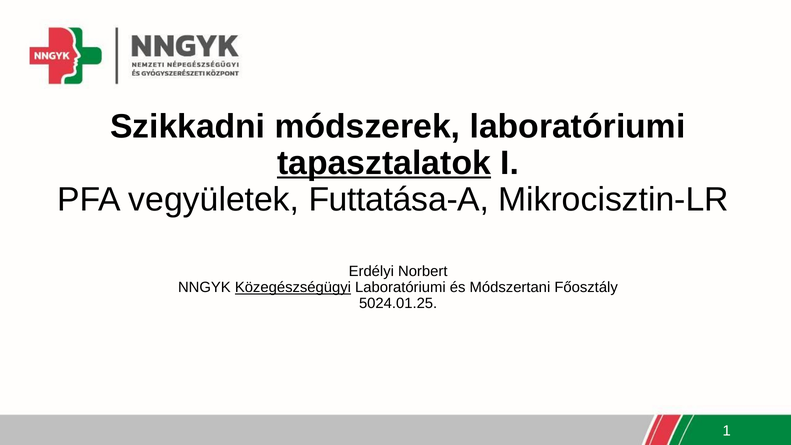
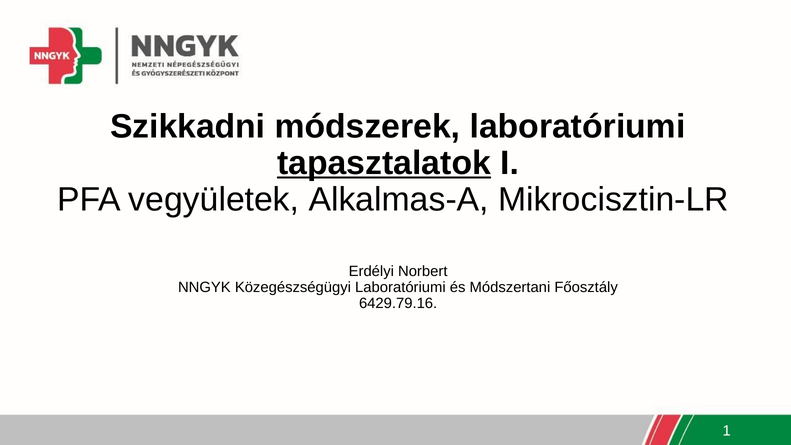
Futtatása-A: Futtatása-A -> Alkalmas-A
Közegészségügyi underline: present -> none
5024.01.25: 5024.01.25 -> 6429.79.16
